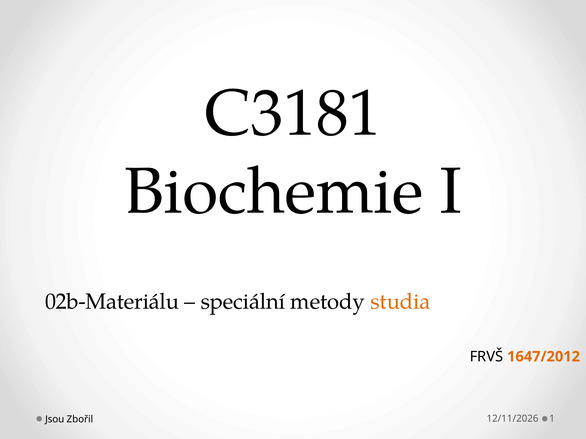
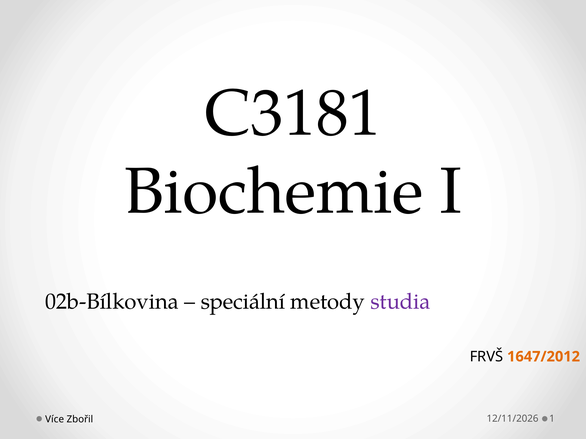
02b-Materiálu: 02b-Materiálu -> 02b-Bílkovina
studia colour: orange -> purple
Jsou: Jsou -> Více
